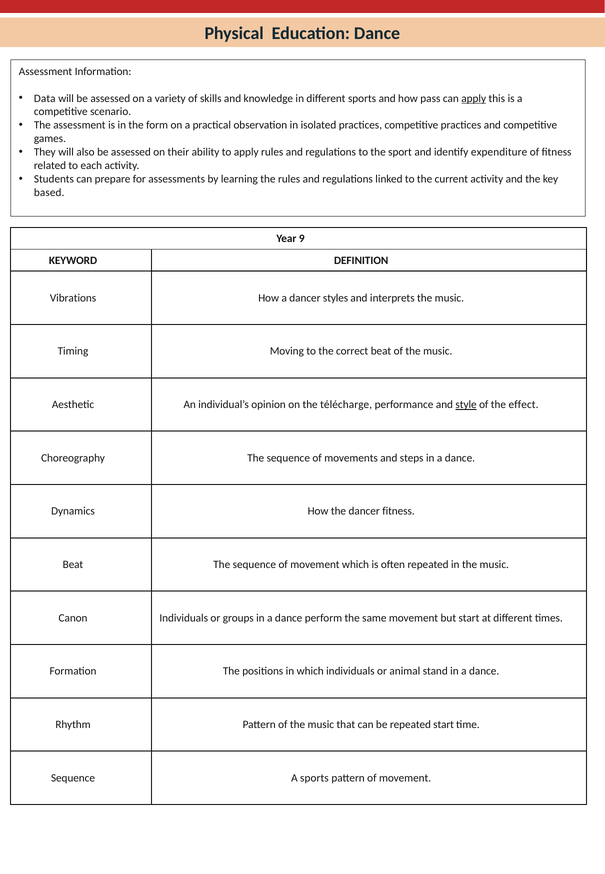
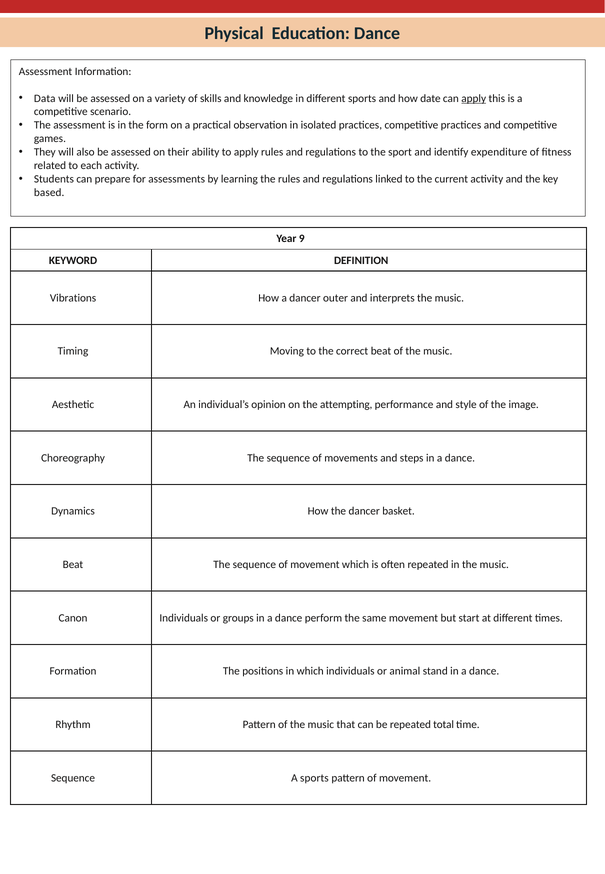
pass: pass -> date
styles: styles -> outer
télécharge: télécharge -> attempting
style underline: present -> none
effect: effect -> image
dancer fitness: fitness -> basket
repeated start: start -> total
